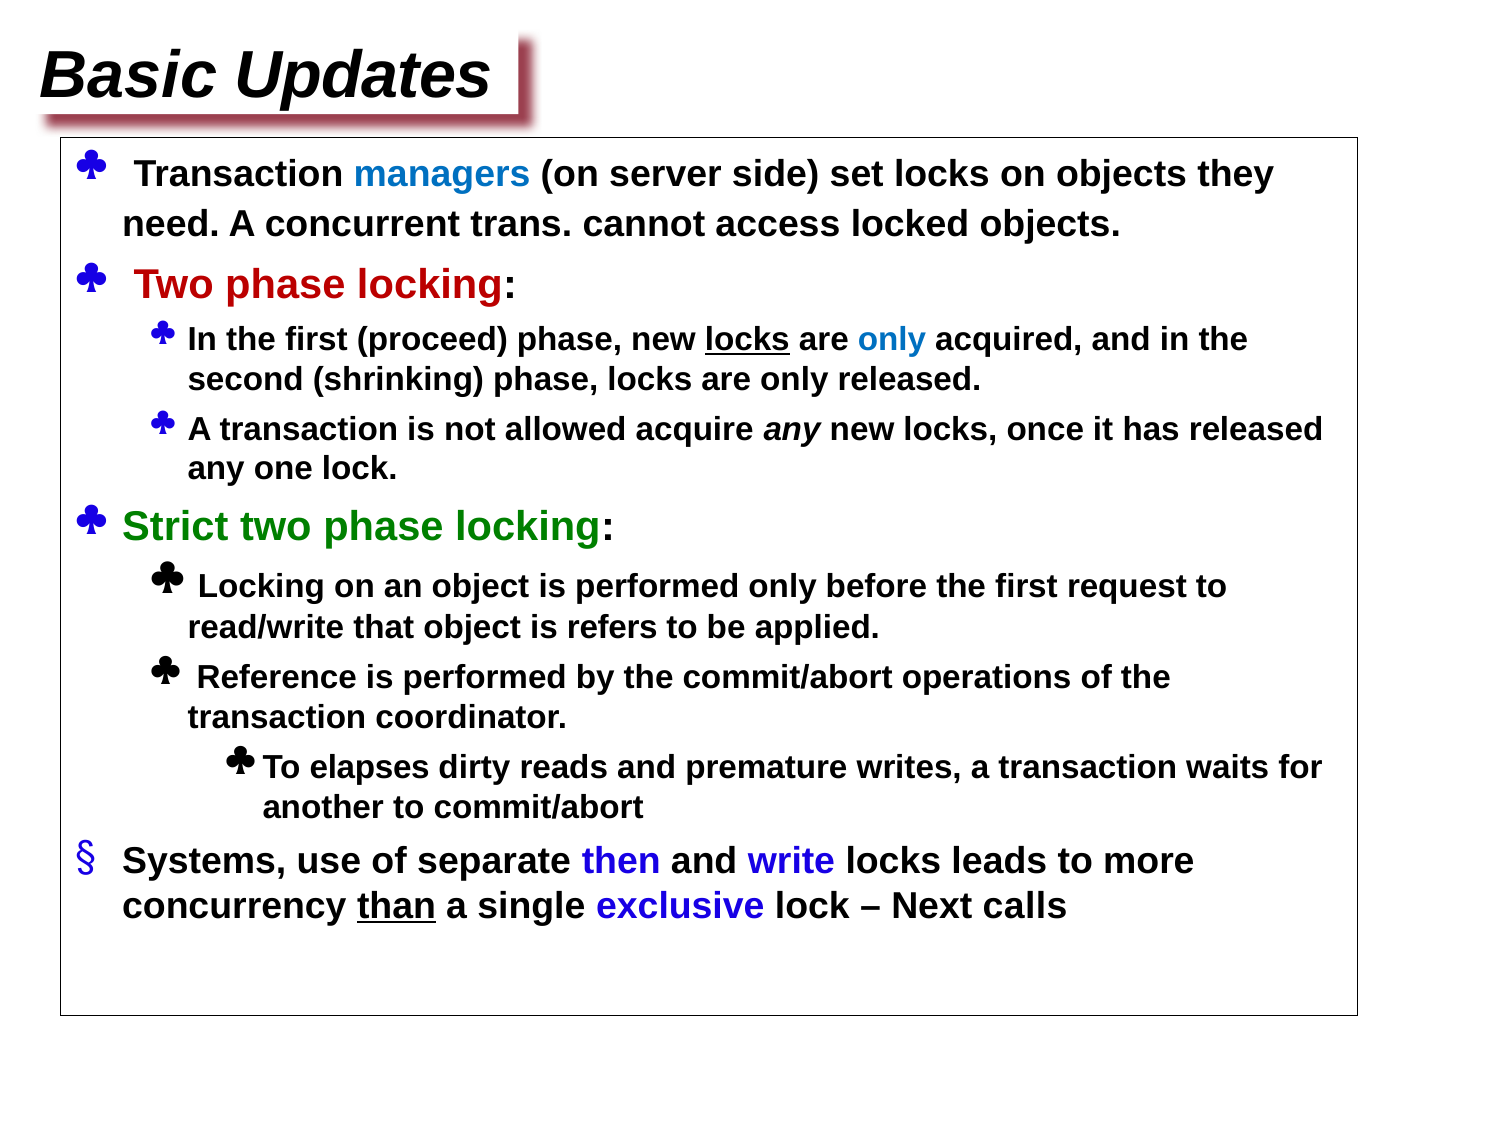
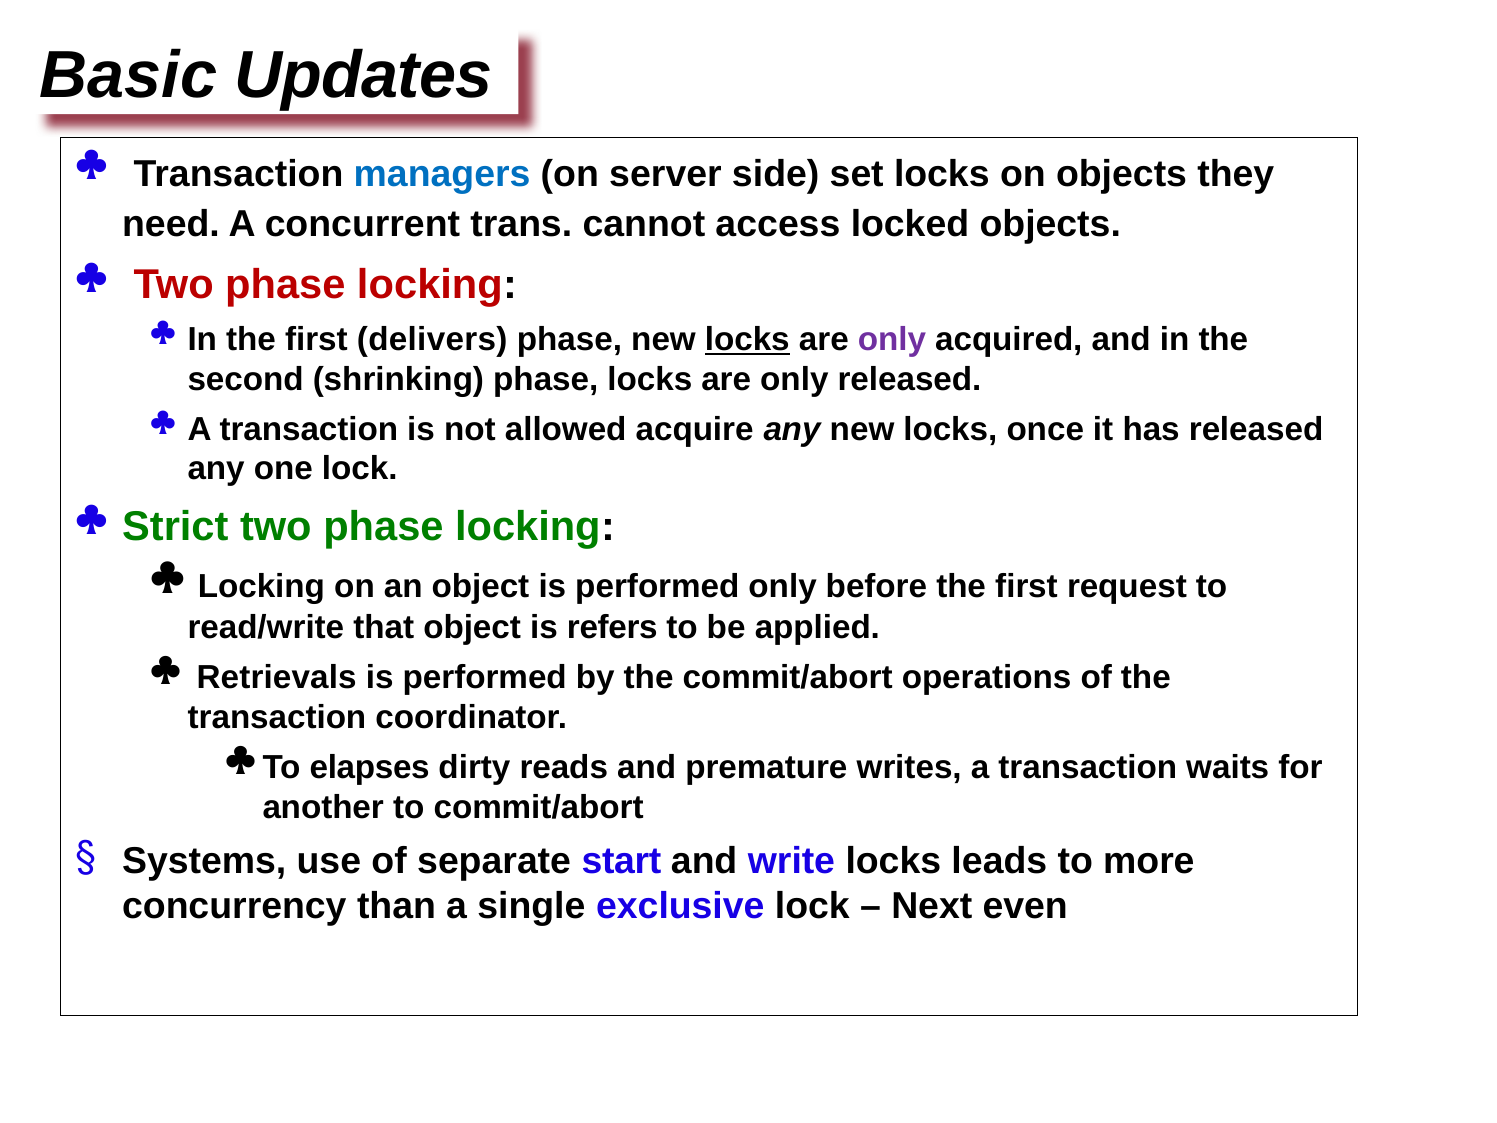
proceed: proceed -> delivers
only at (892, 339) colour: blue -> purple
Reference: Reference -> Retrievals
then: then -> start
than underline: present -> none
calls: calls -> even
